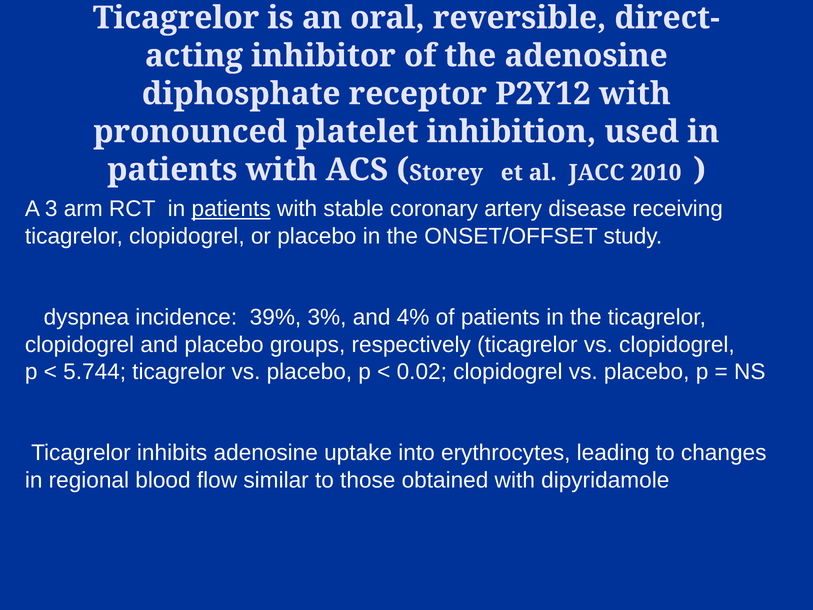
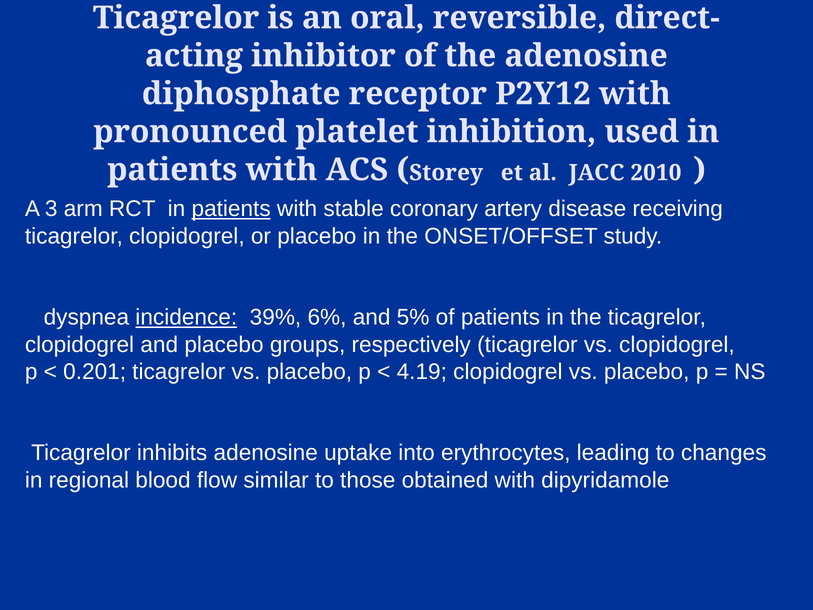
incidence underline: none -> present
3%: 3% -> 6%
4%: 4% -> 5%
5.744: 5.744 -> 0.201
0.02: 0.02 -> 4.19
